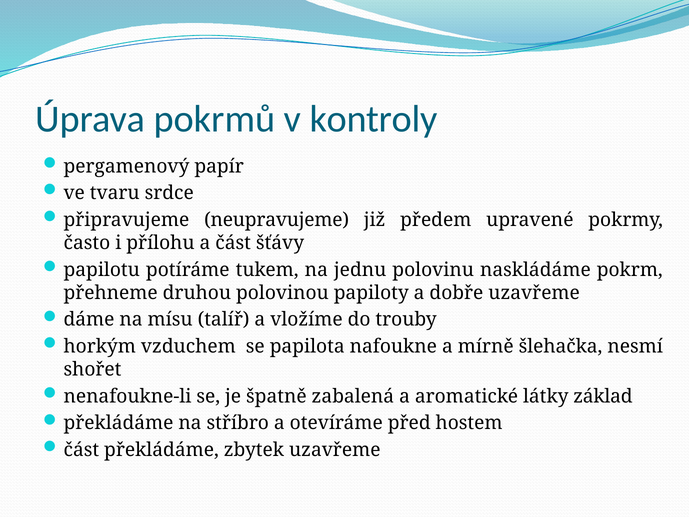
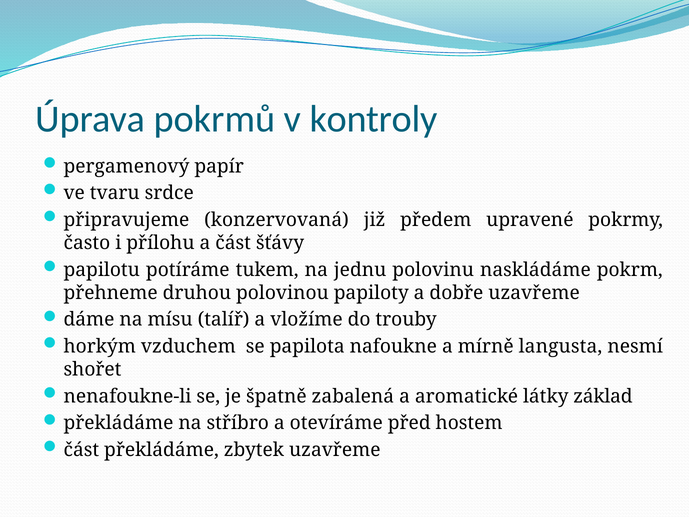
neupravujeme: neupravujeme -> konzervovaná
šlehačka: šlehačka -> langusta
